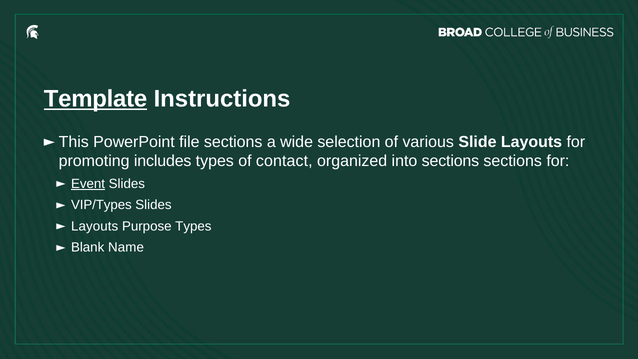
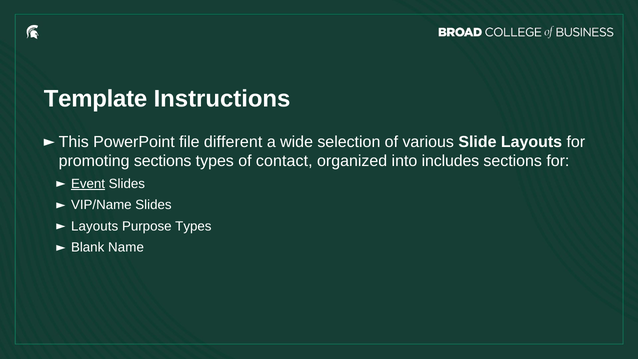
Template underline: present -> none
file sections: sections -> different
promoting includes: includes -> sections
into sections: sections -> includes
VIP/Types: VIP/Types -> VIP/Name
